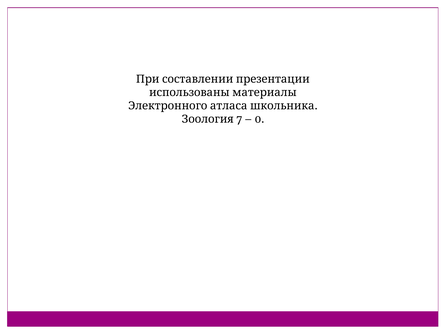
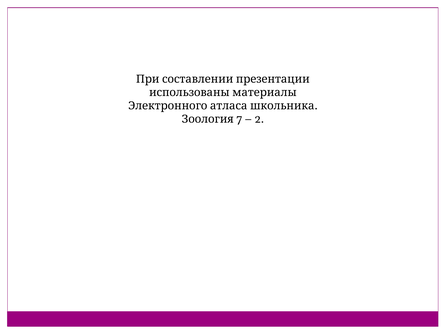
0: 0 -> 2
